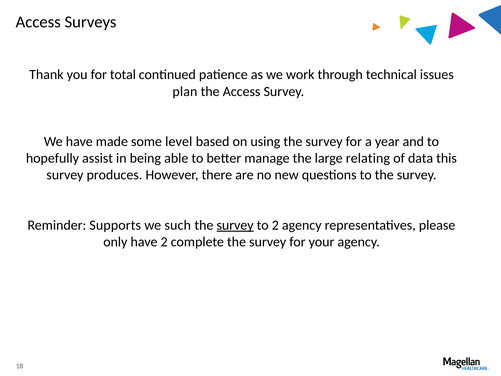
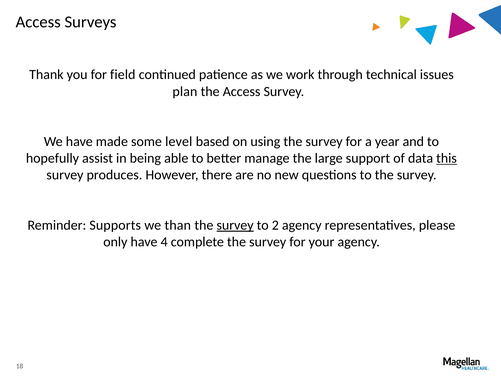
total: total -> field
relating: relating -> support
this underline: none -> present
such: such -> than
have 2: 2 -> 4
